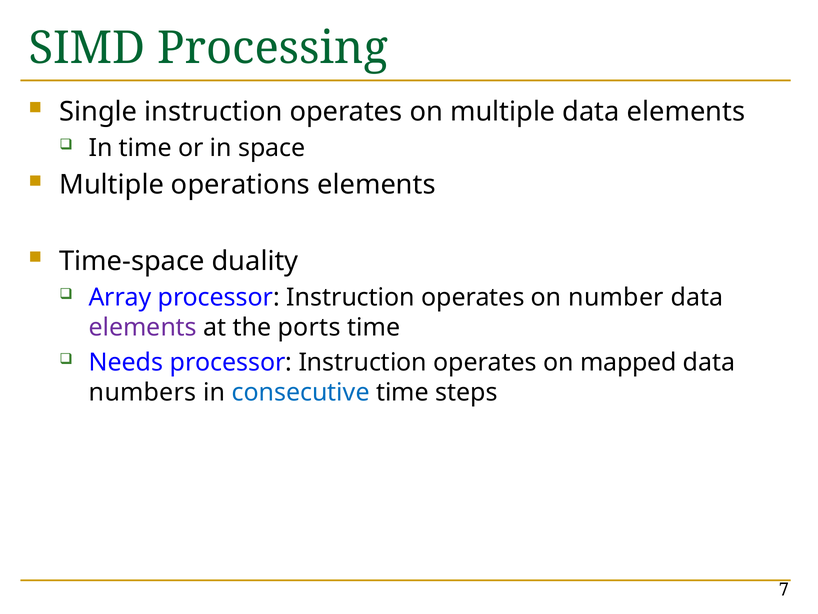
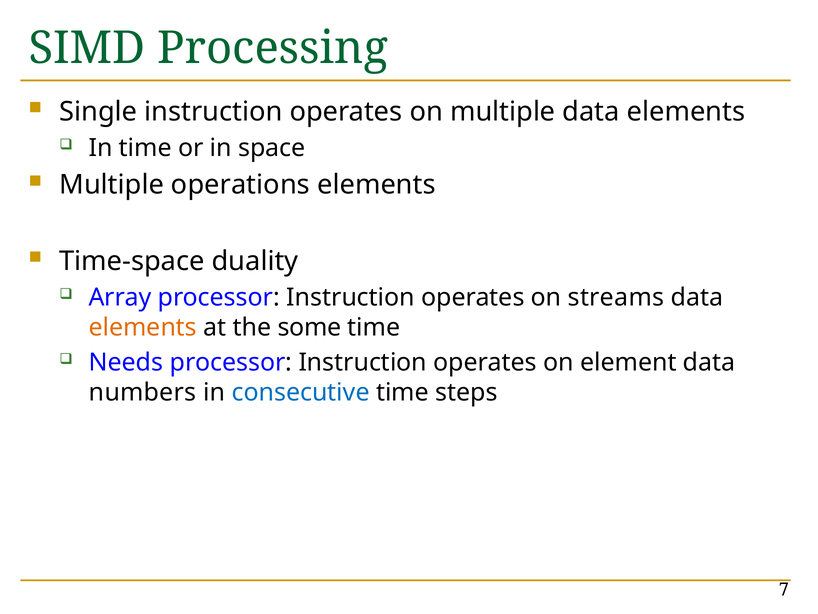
number: number -> streams
elements at (143, 327) colour: purple -> orange
ports: ports -> some
mapped: mapped -> element
